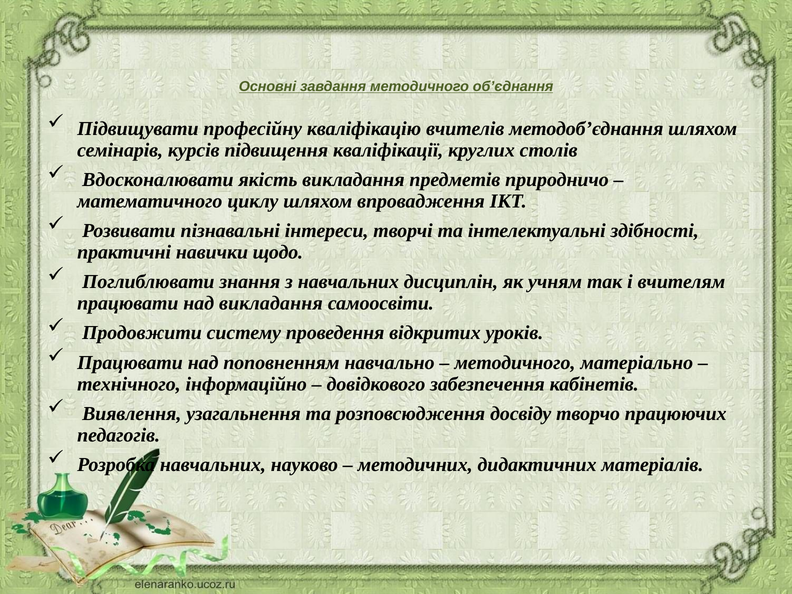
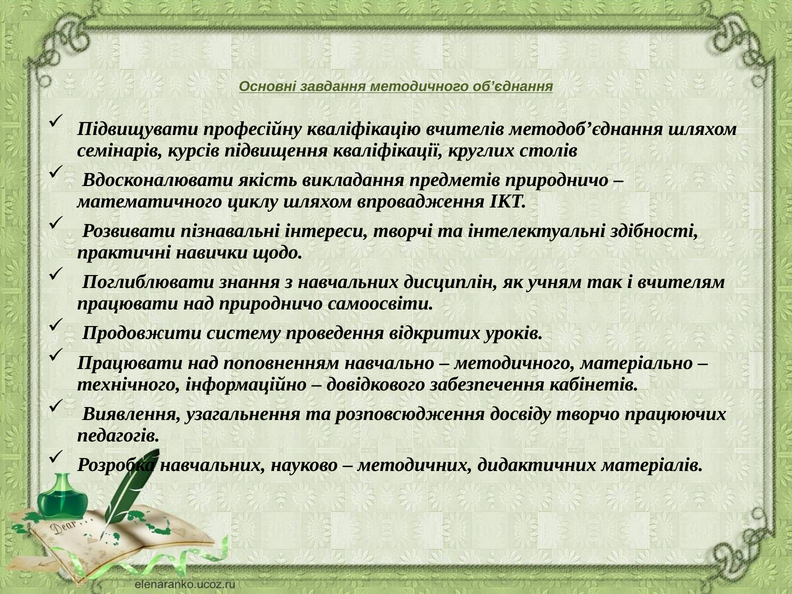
над викладання: викладання -> природничо
